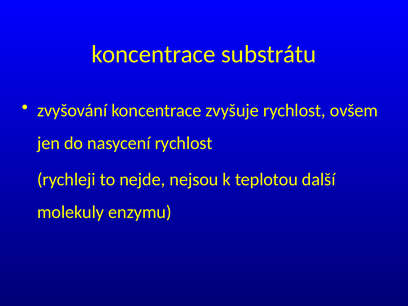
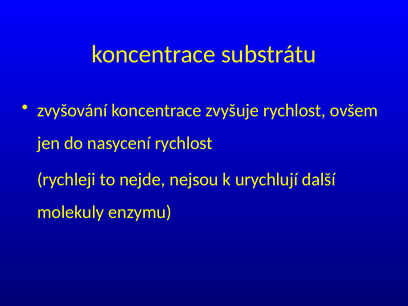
teplotou: teplotou -> urychlují
